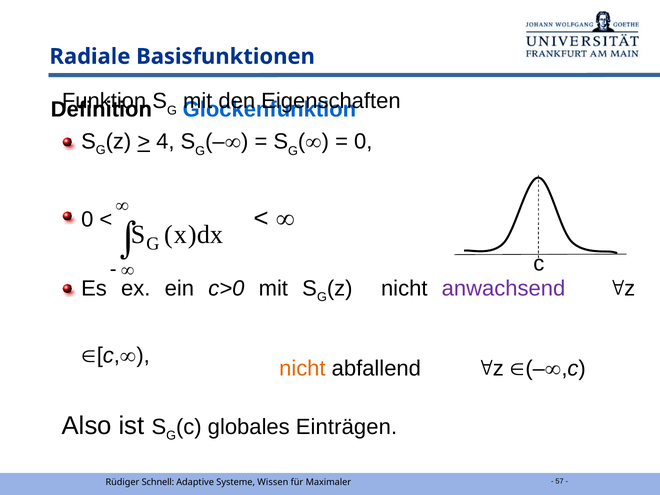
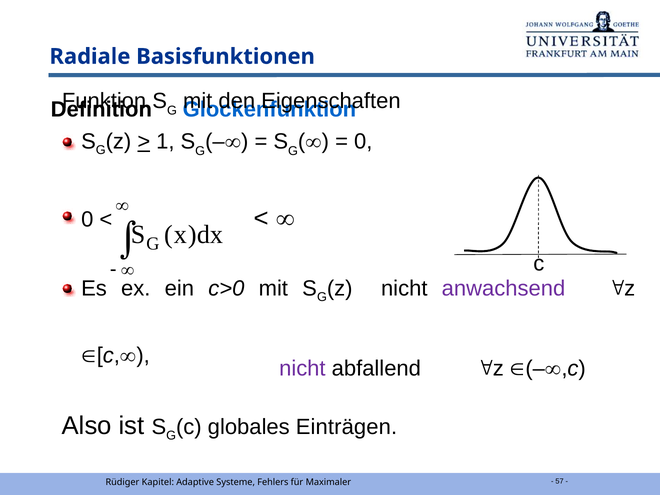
4: 4 -> 1
nicht at (302, 369) colour: orange -> purple
Schnell: Schnell -> Kapitel
Wissen: Wissen -> Fehlers
